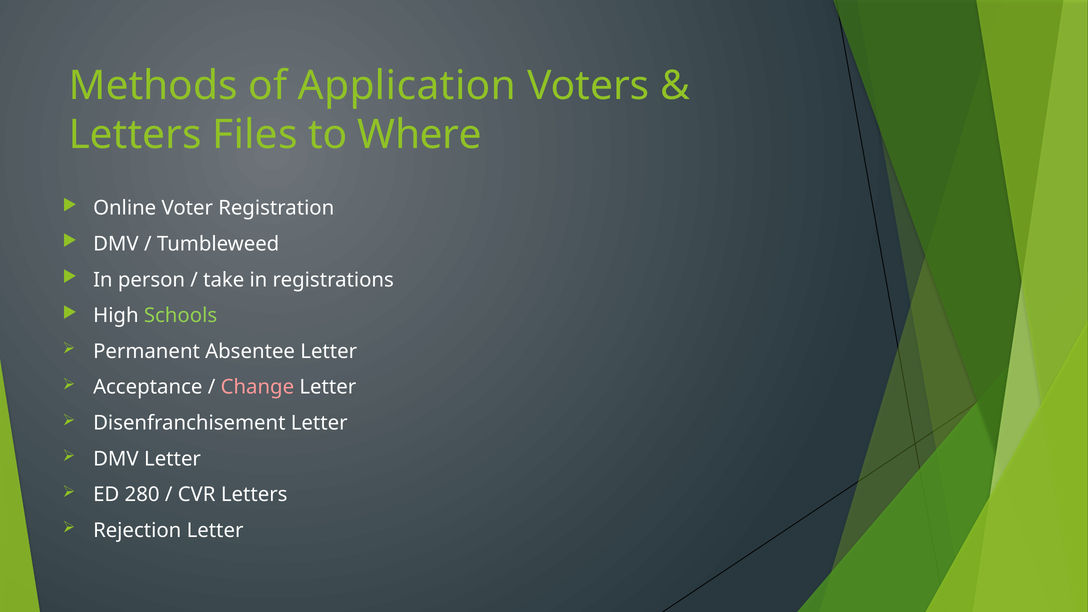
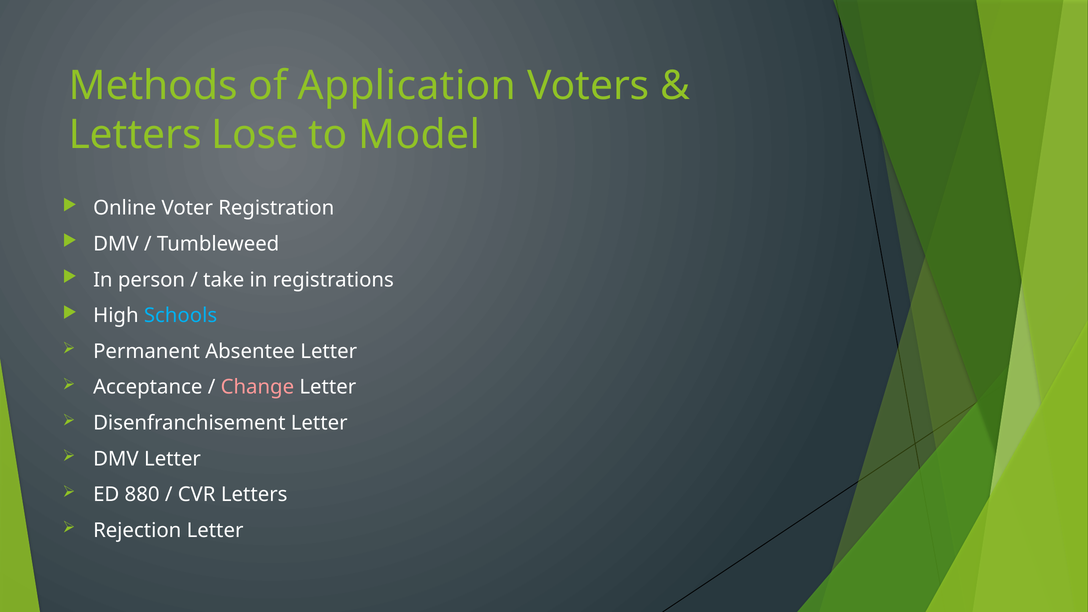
Files: Files -> Lose
Where: Where -> Model
Schools colour: light green -> light blue
280: 280 -> 880
